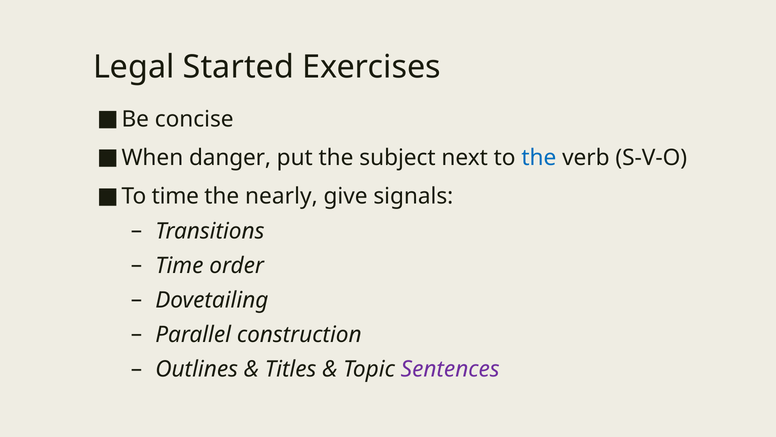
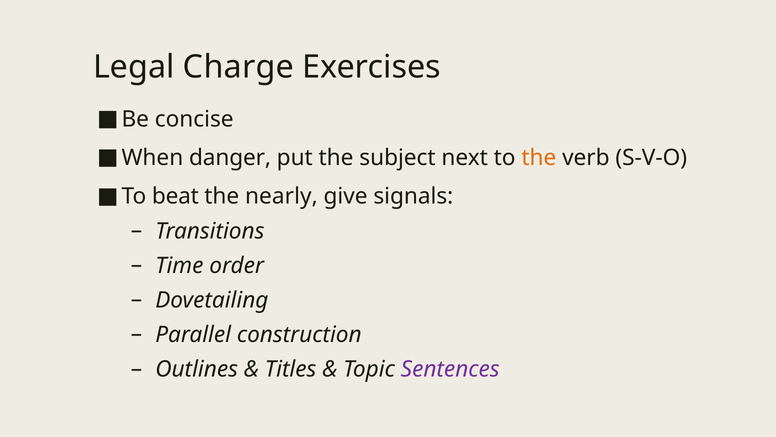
Started: Started -> Charge
the at (539, 158) colour: blue -> orange
To time: time -> beat
